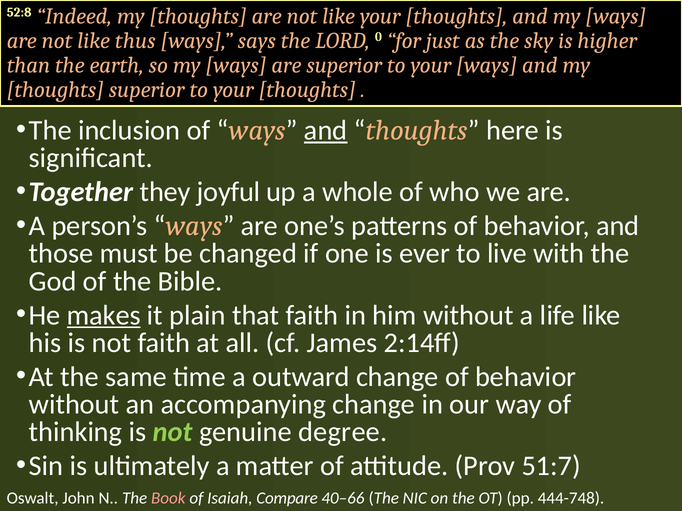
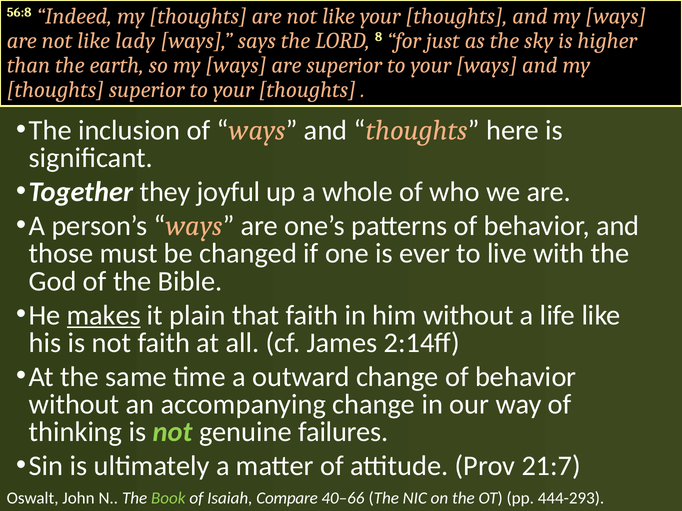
52:8: 52:8 -> 56:8
thus: thus -> lady
0: 0 -> 8
and at (326, 131) underline: present -> none
degree: degree -> failures
51:7: 51:7 -> 21:7
Book colour: pink -> light green
444-748: 444-748 -> 444-293
